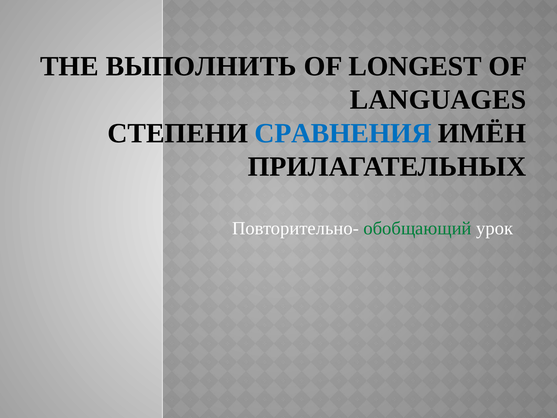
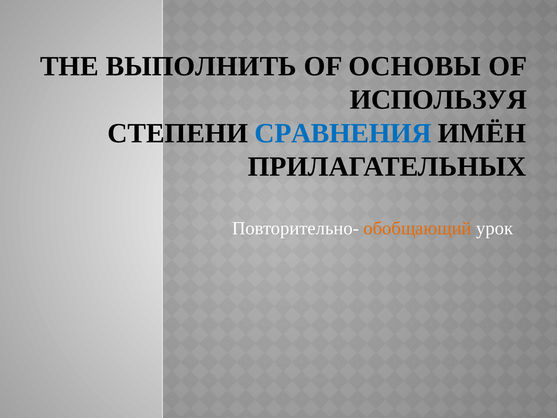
LONGEST: LONGEST -> ОСНОВЫ
LANGUAGES: LANGUAGES -> ИСПОЛЬЗУЯ
обобщающий colour: green -> orange
